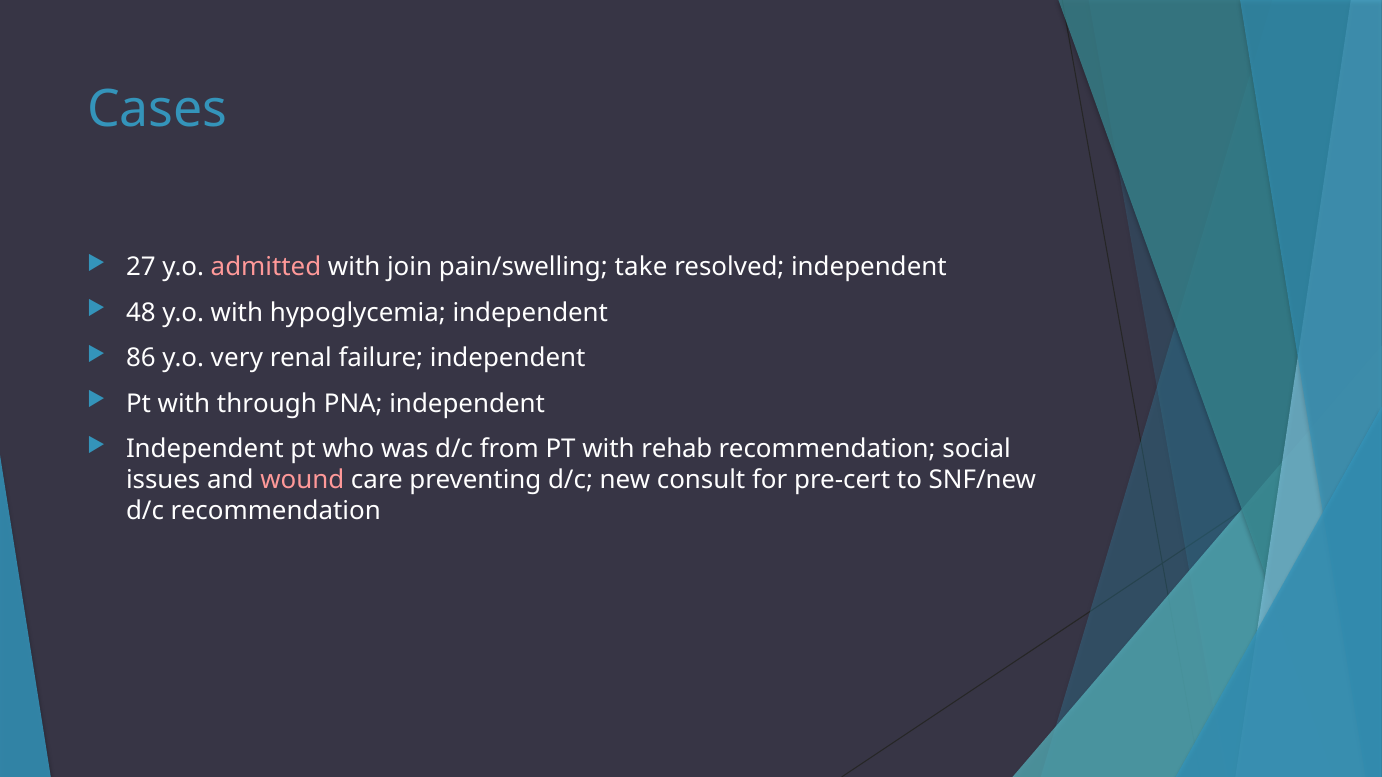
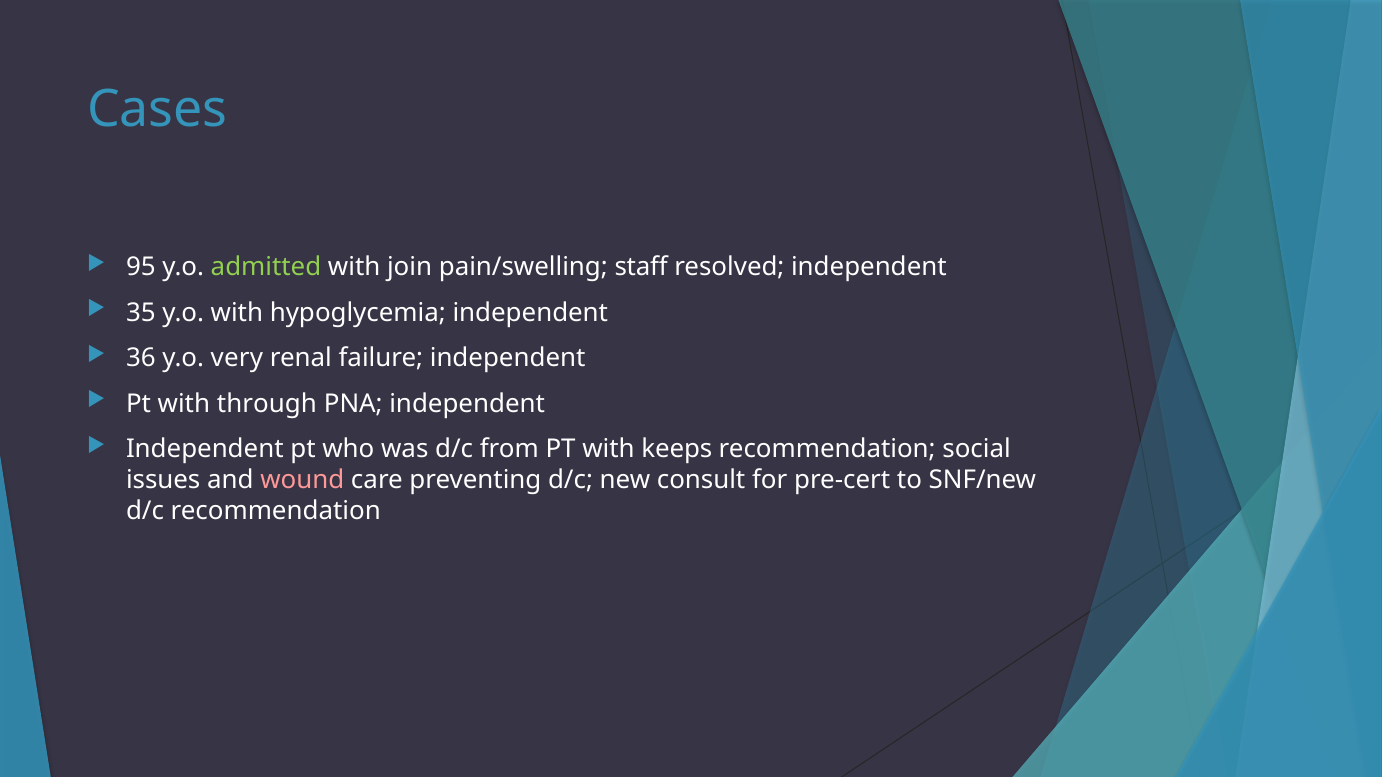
27: 27 -> 95
admitted colour: pink -> light green
take: take -> staff
48: 48 -> 35
86: 86 -> 36
rehab: rehab -> keeps
